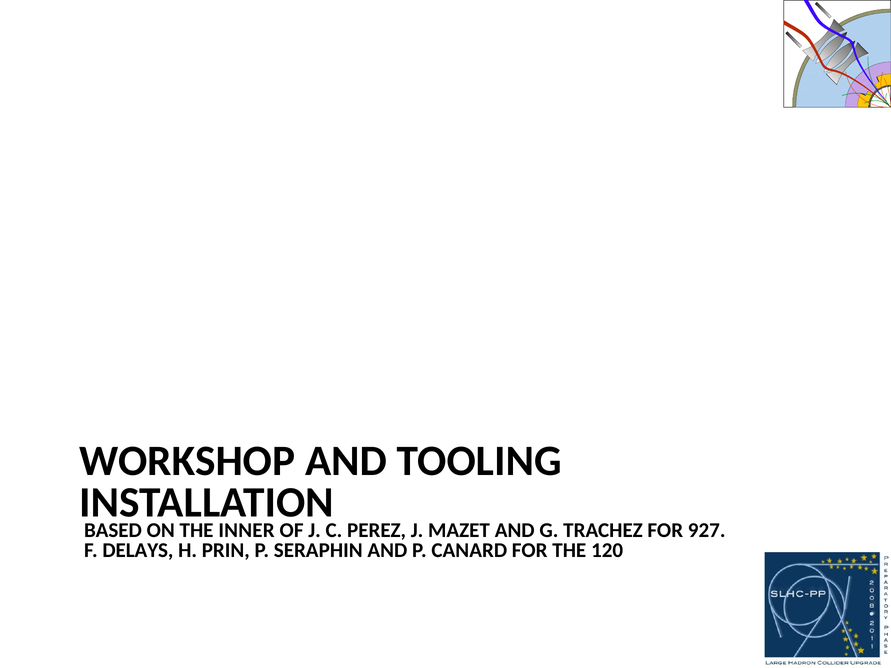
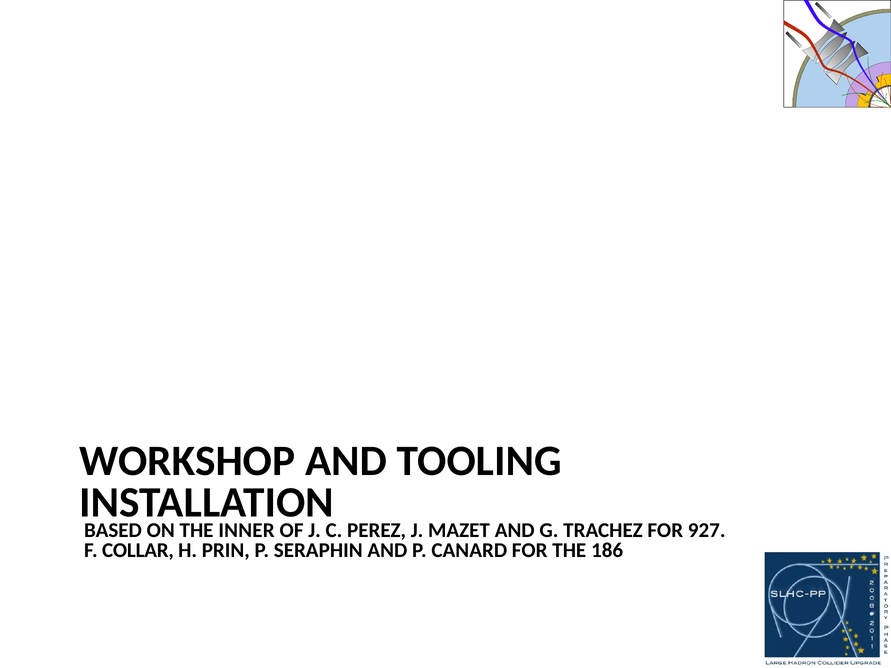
DELAYS: DELAYS -> COLLAR
120: 120 -> 186
